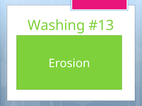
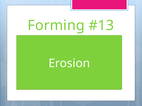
Washing: Washing -> Forming
